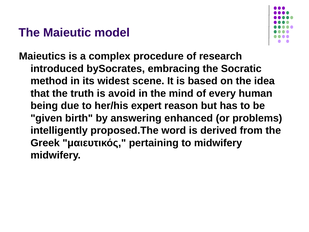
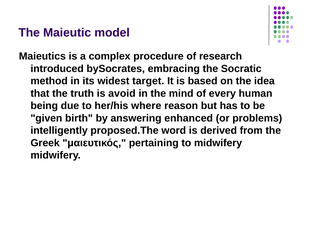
scene: scene -> target
expert: expert -> where
